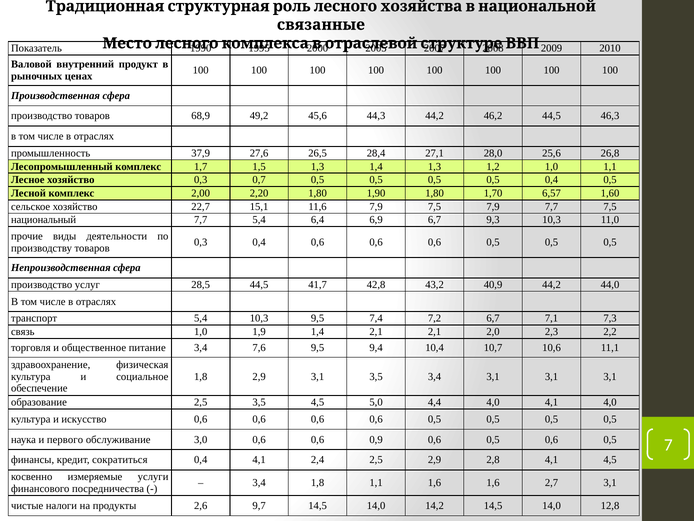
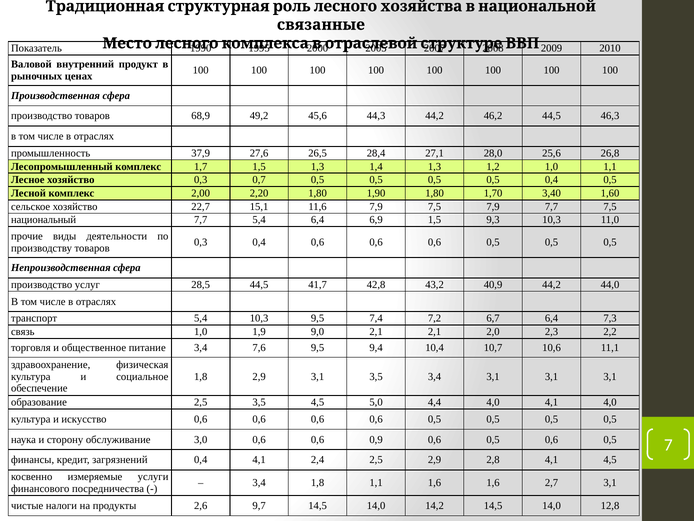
6,57: 6,57 -> 3,40
6,9 6,7: 6,7 -> 1,5
6,7 7,1: 7,1 -> 6,4
1,9 1,4: 1,4 -> 9,0
первого: первого -> сторону
сократиться: сократиться -> загрязнений
